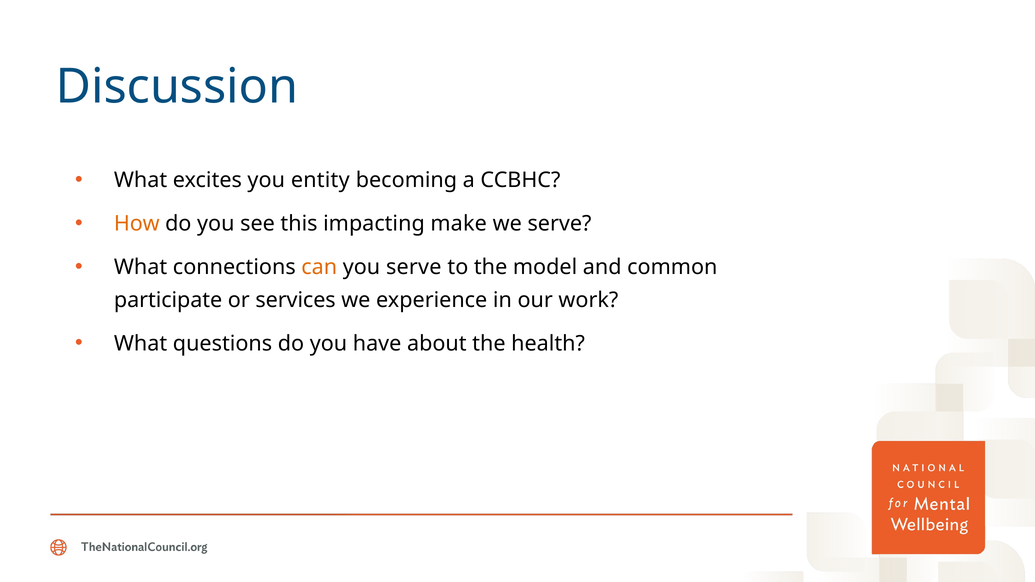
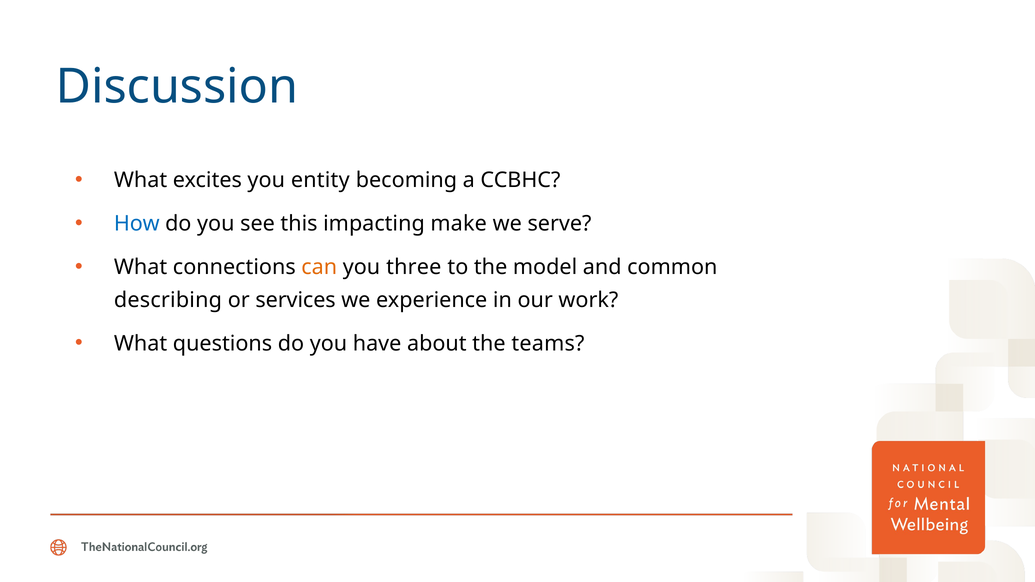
How colour: orange -> blue
you serve: serve -> three
participate: participate -> describing
health: health -> teams
